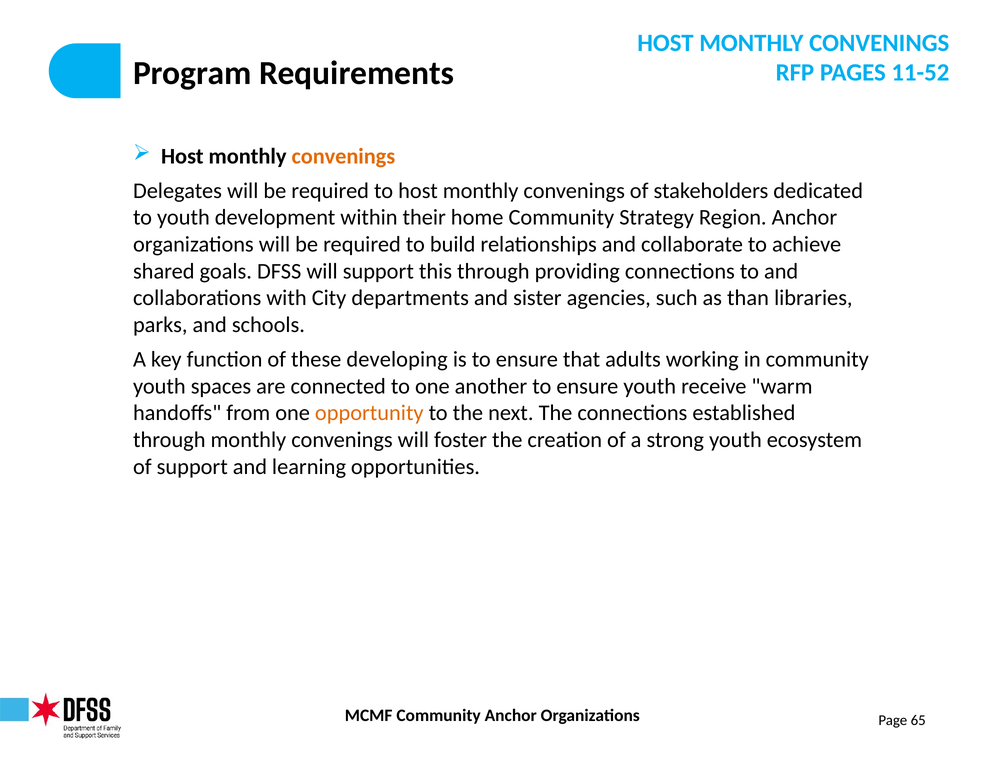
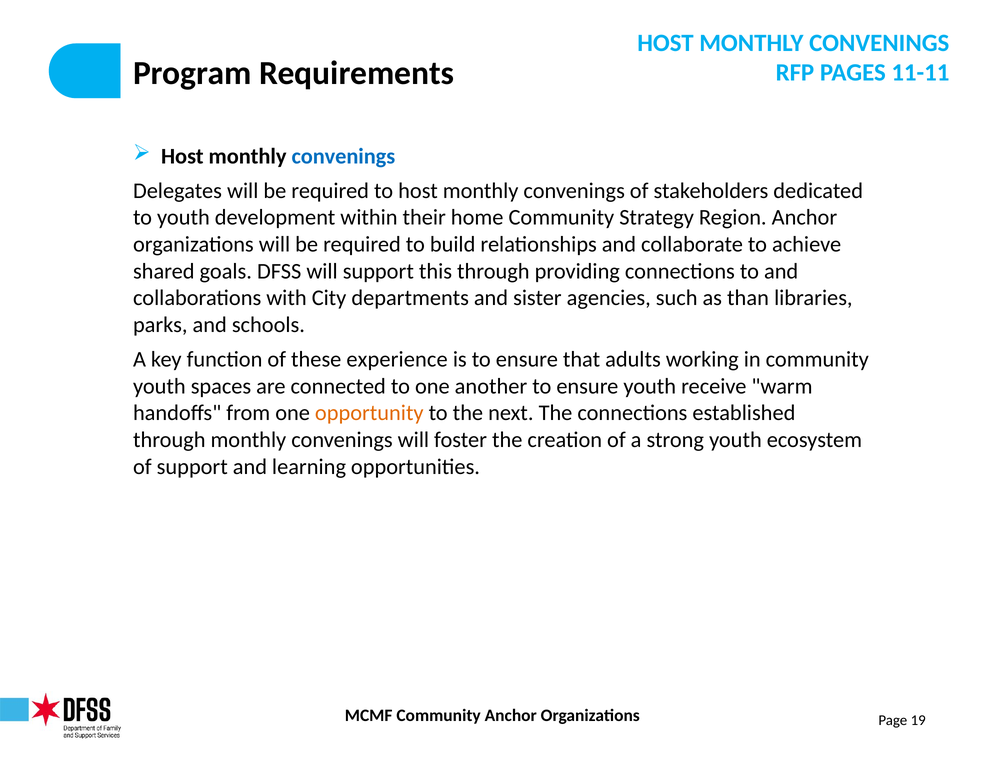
11-52: 11-52 -> 11-11
convenings at (343, 156) colour: orange -> blue
developing: developing -> experience
65: 65 -> 19
